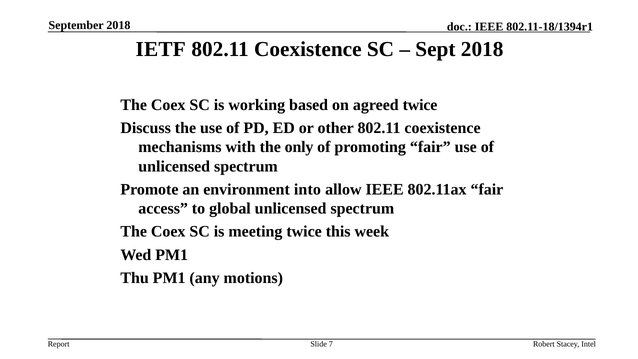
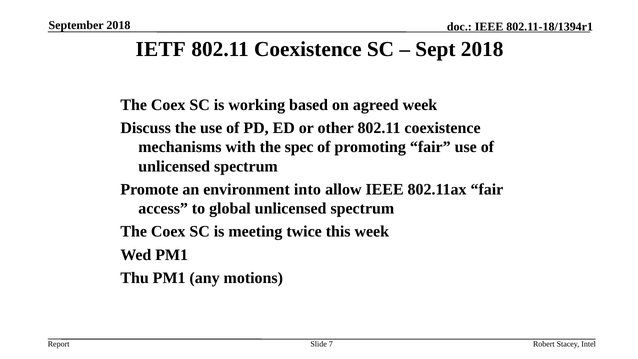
agreed twice: twice -> week
only: only -> spec
